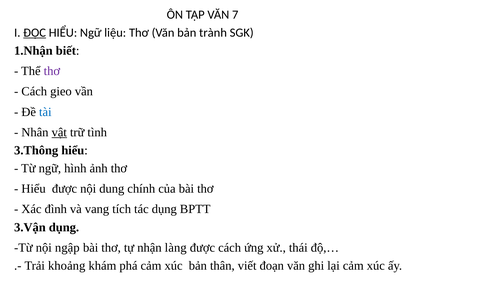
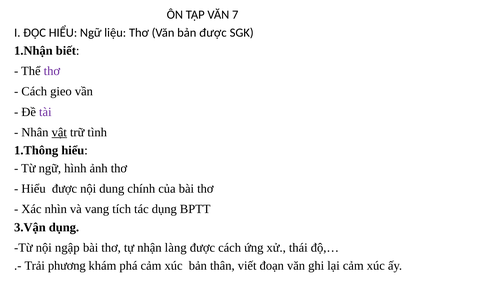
ĐỌC underline: present -> none
bản trành: trành -> được
tài colour: blue -> purple
3.Thông: 3.Thông -> 1.Thông
đình: đình -> nhìn
khoảng: khoảng -> phương
